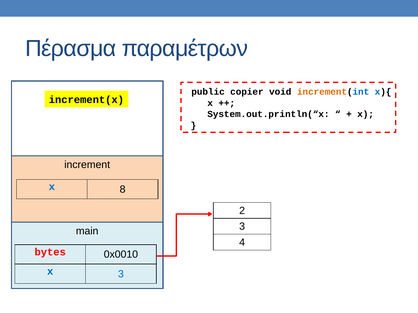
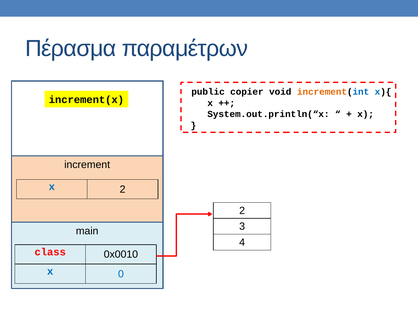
x 8: 8 -> 2
bytes: bytes -> class
x 3: 3 -> 0
